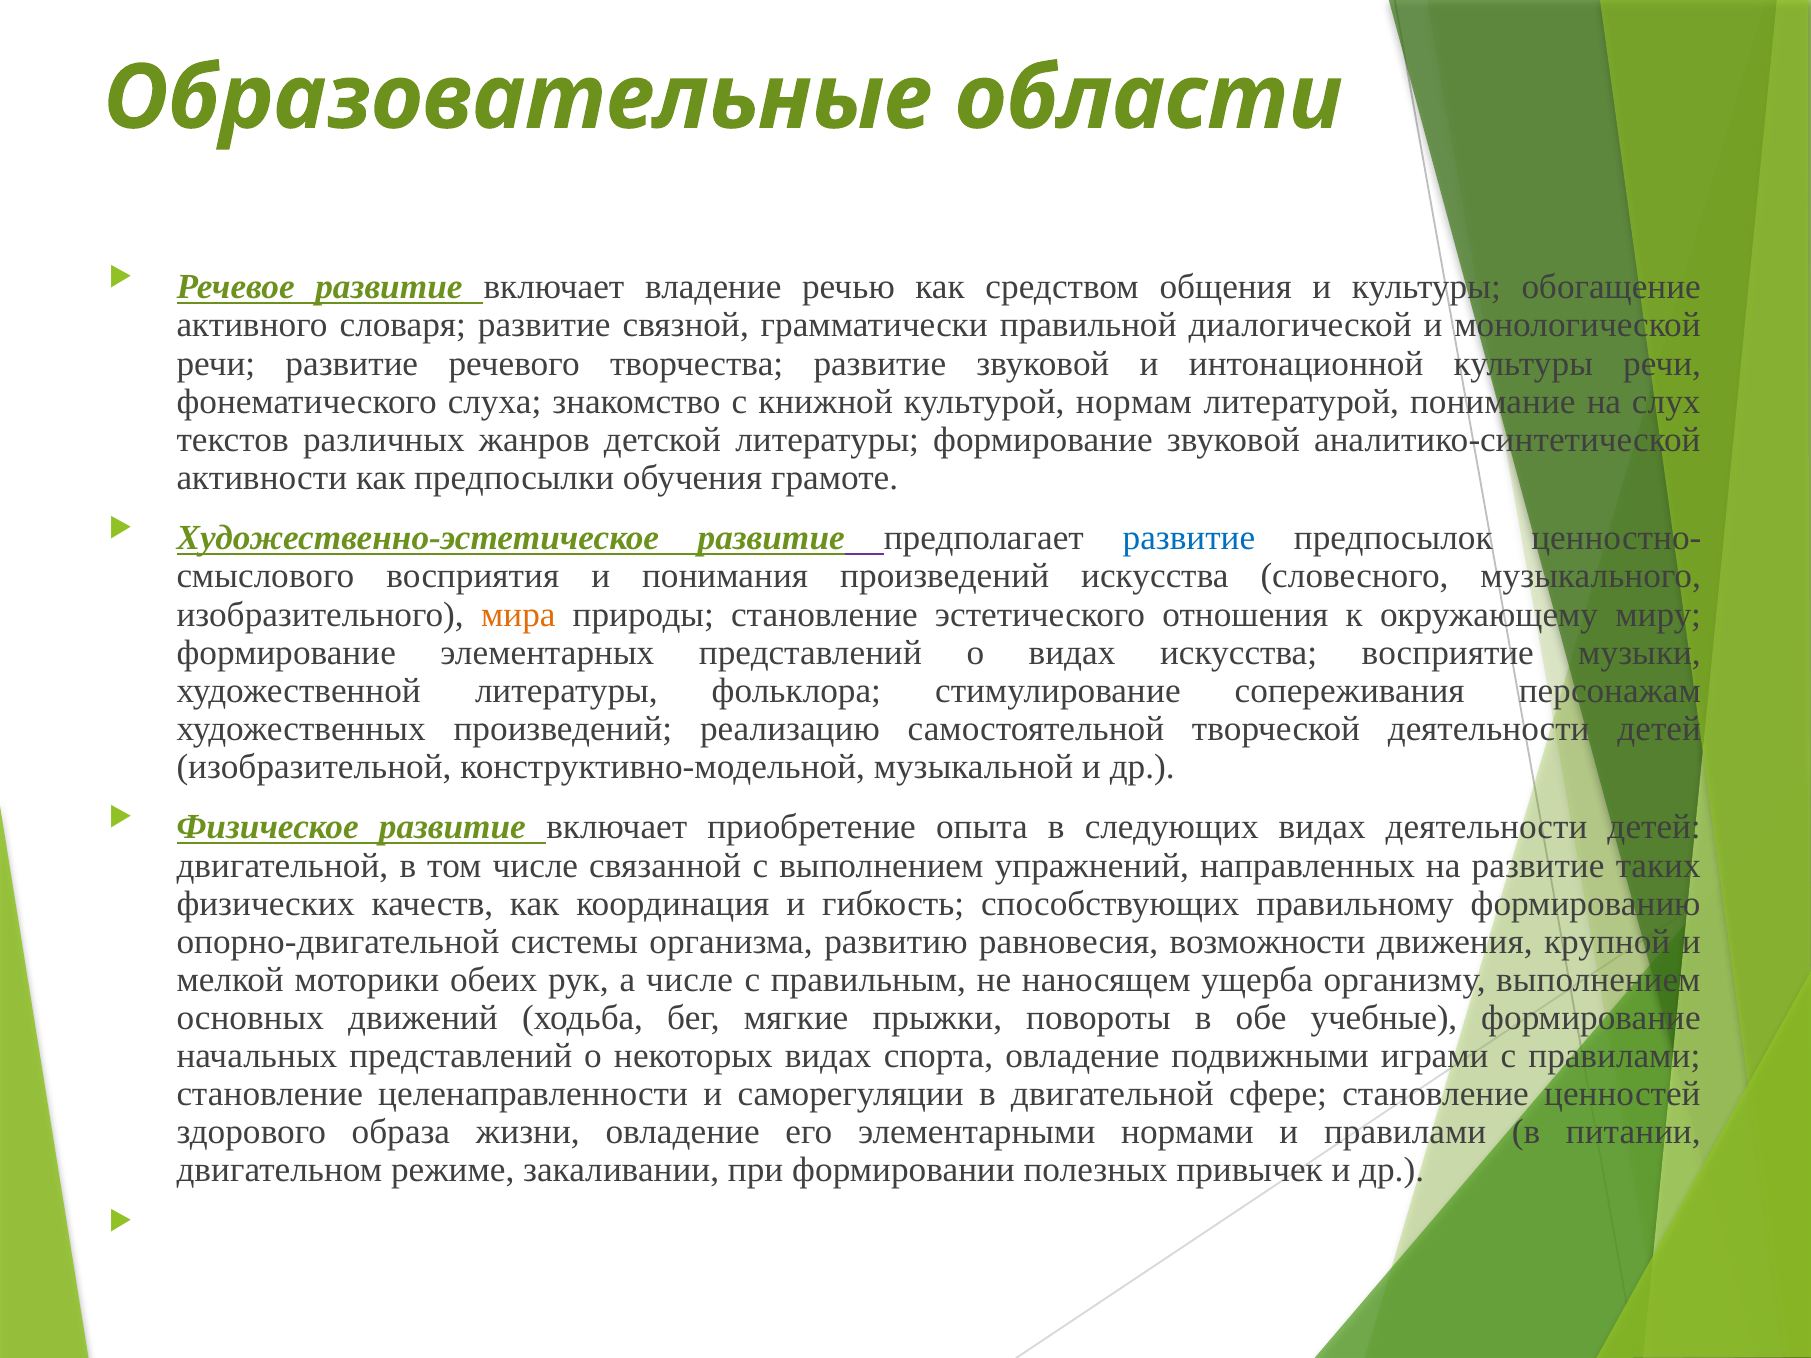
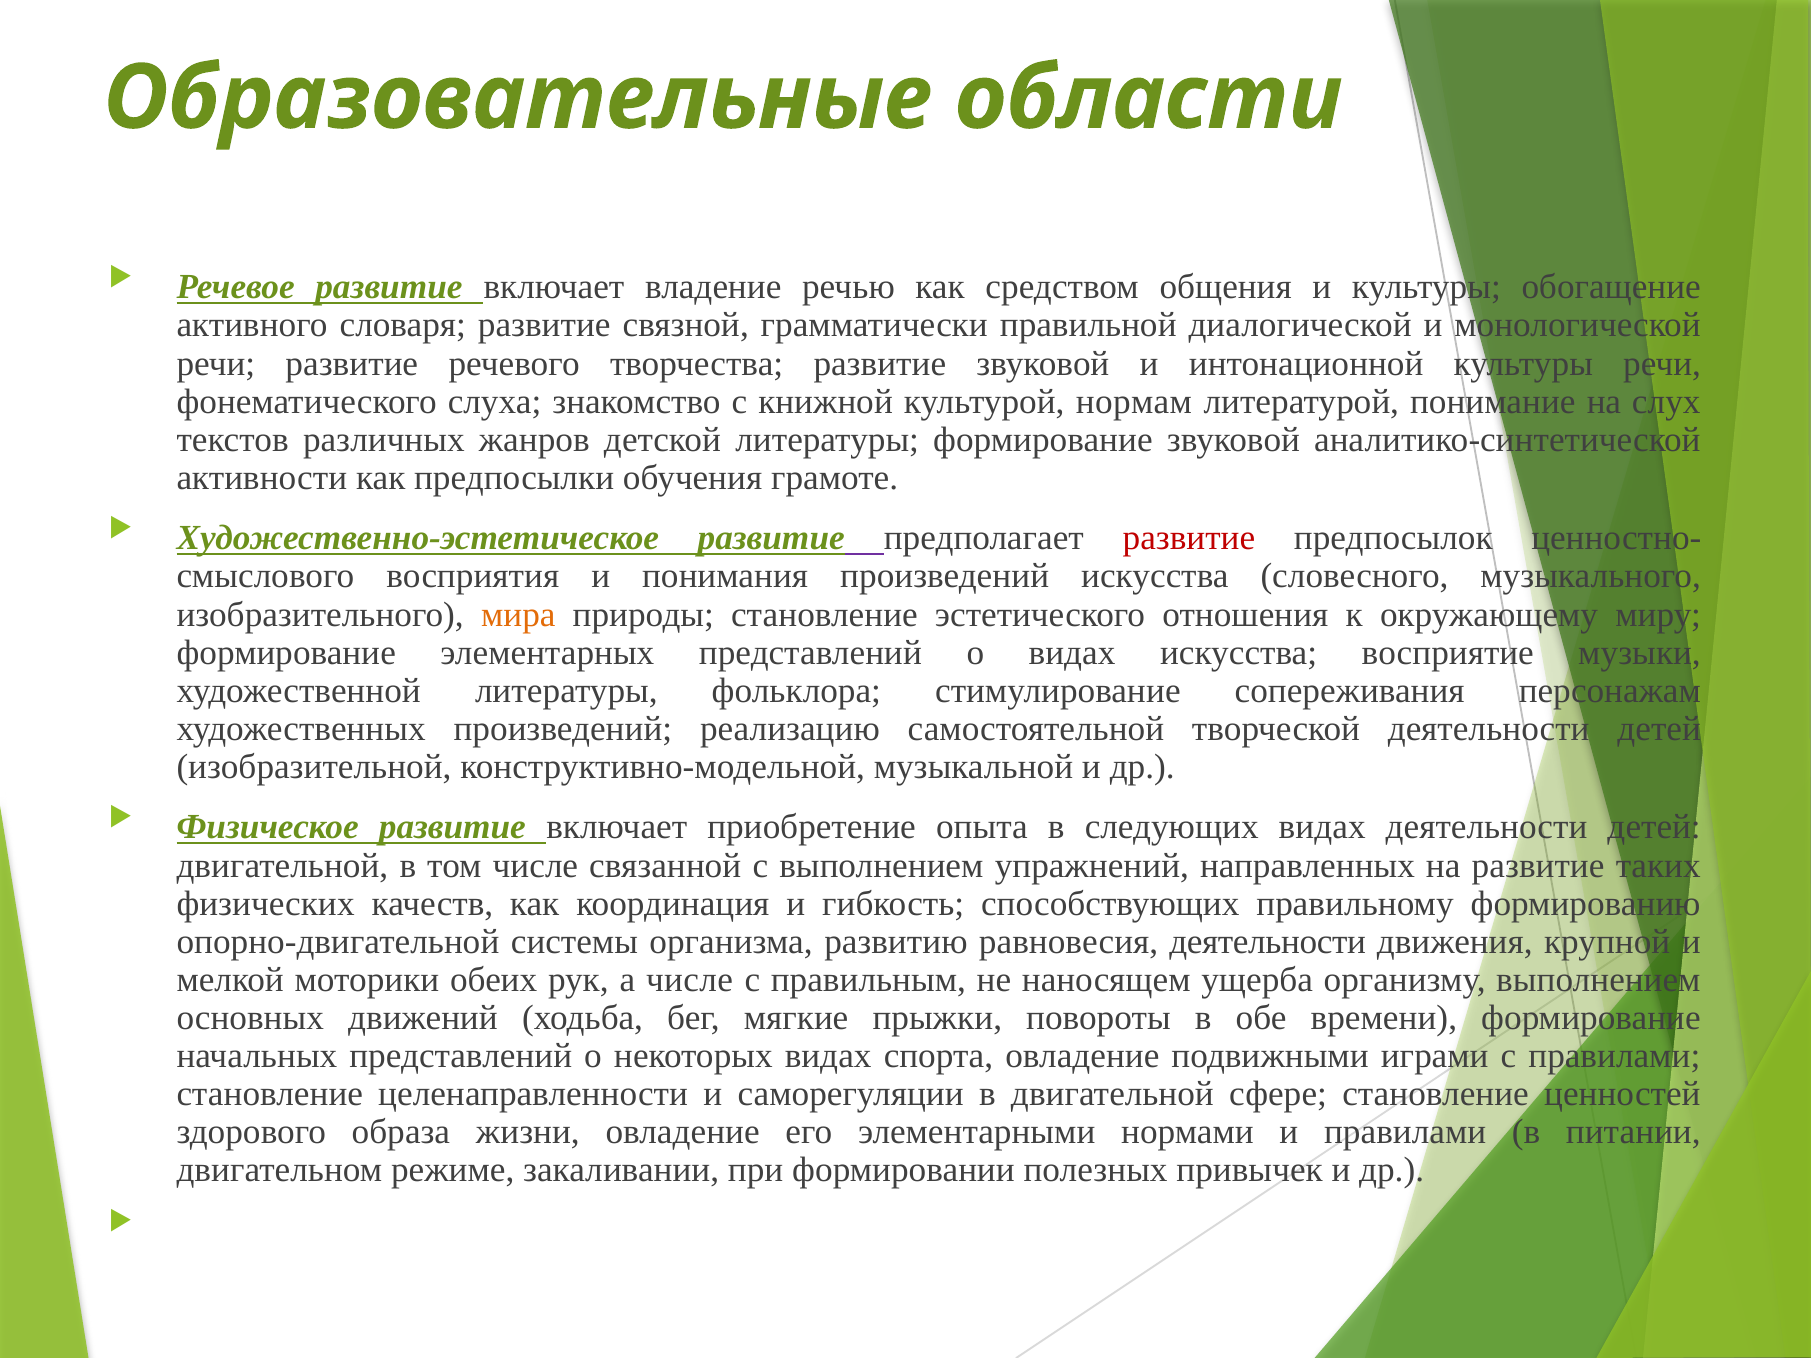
развитие at (1189, 538) colour: blue -> red
равновесия возможности: возможности -> деятельности
учебные: учебные -> времени
